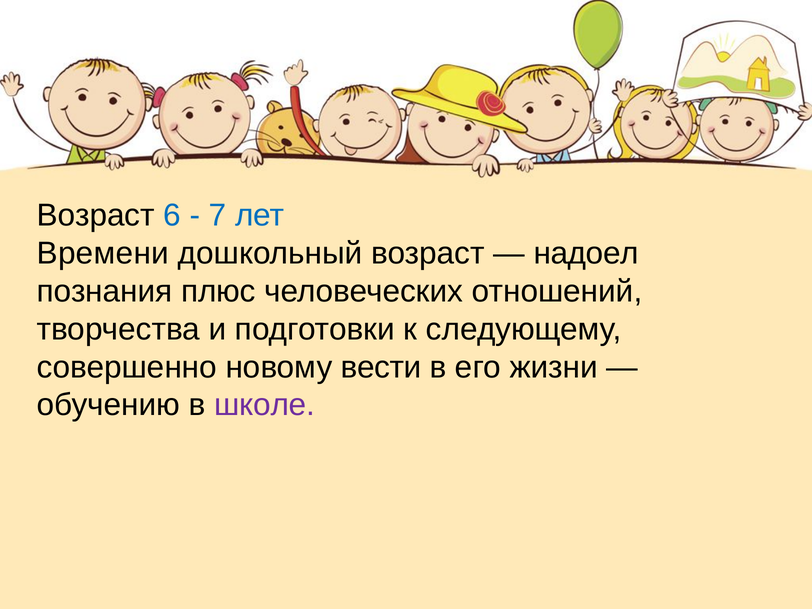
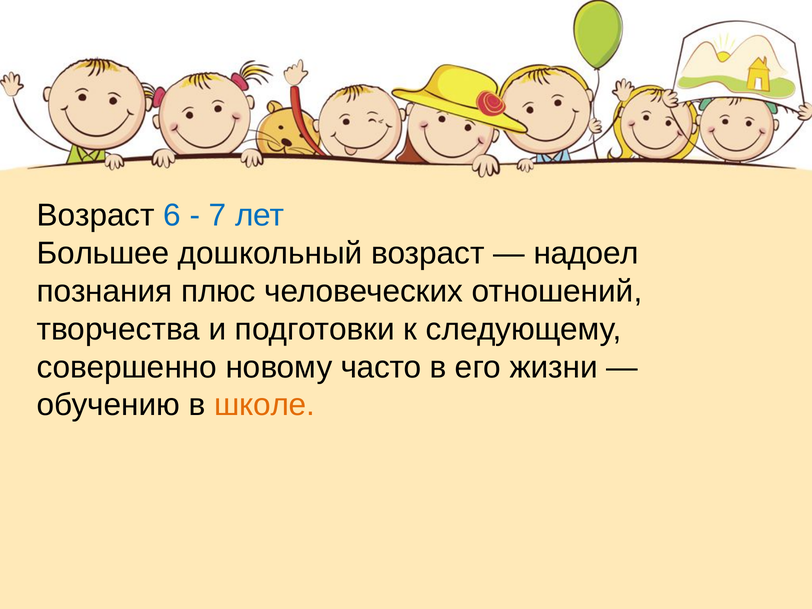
Времени: Времени -> Большее
вести: вести -> часто
школе colour: purple -> orange
